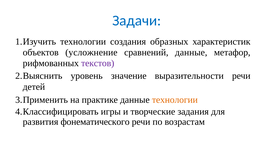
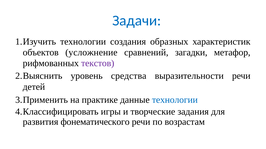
сравнений данные: данные -> загадки
значение: значение -> средства
технологии at (175, 100) colour: orange -> blue
